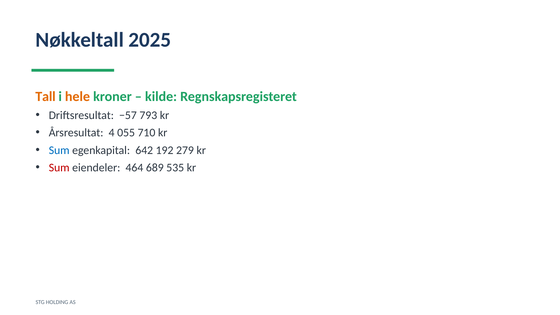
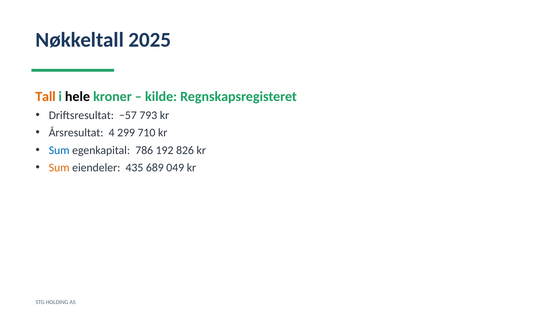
hele colour: orange -> black
055: 055 -> 299
642: 642 -> 786
279: 279 -> 826
Sum at (59, 168) colour: red -> orange
464: 464 -> 435
535: 535 -> 049
